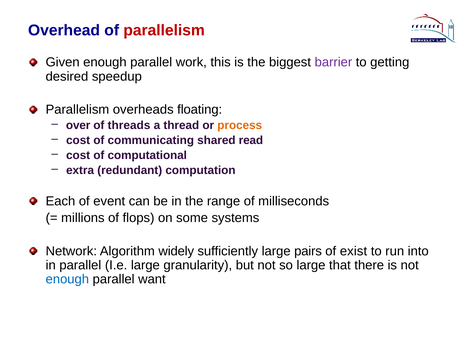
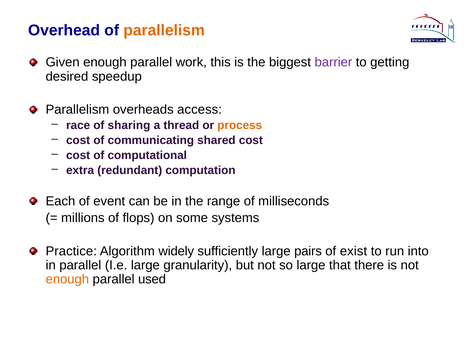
parallelism at (164, 30) colour: red -> orange
floating: floating -> access
over: over -> race
threads: threads -> sharing
shared read: read -> cost
Network: Network -> Practice
enough at (67, 279) colour: blue -> orange
want: want -> used
